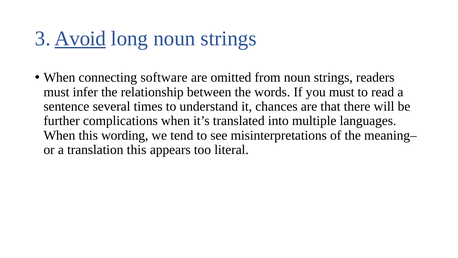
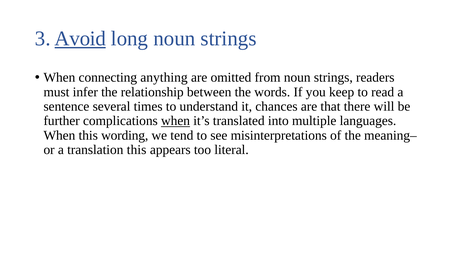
software: software -> anything
you must: must -> keep
when at (176, 121) underline: none -> present
